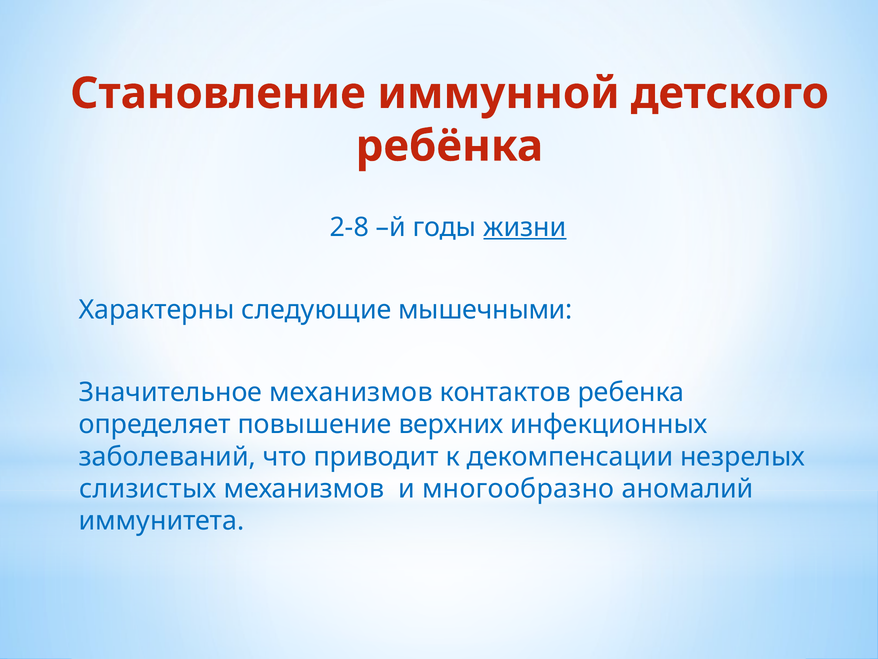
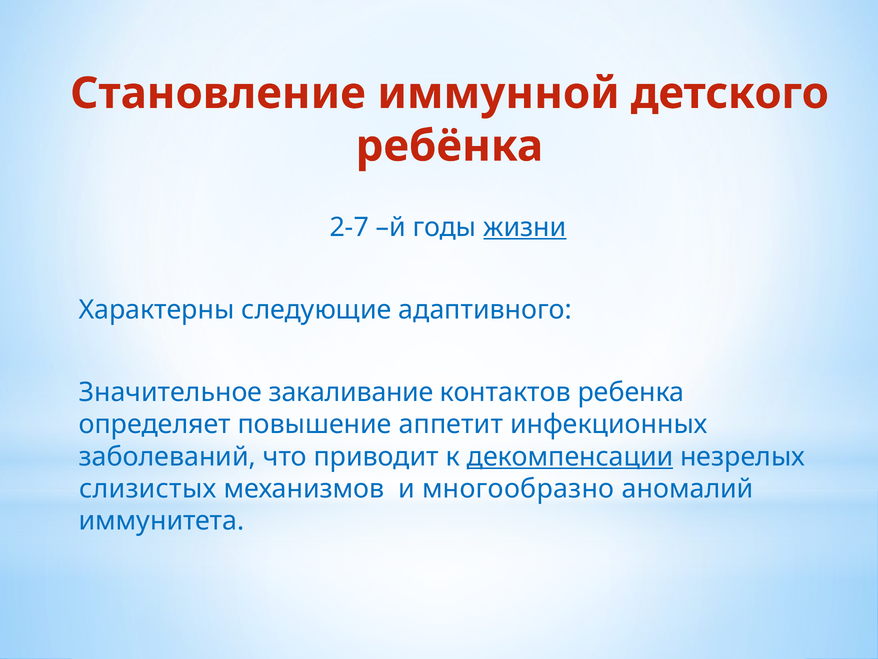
2-8: 2-8 -> 2-7
мышечными: мышечными -> адаптивного
Значительное механизмов: механизмов -> закаливание
верхних: верхних -> аппетит
декомпенсации underline: none -> present
